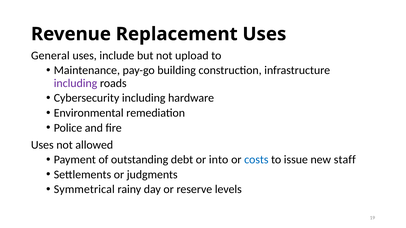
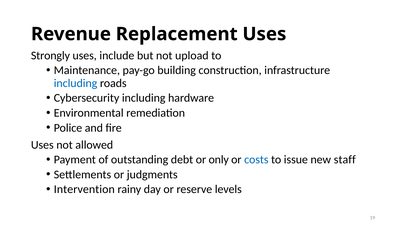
General: General -> Strongly
including at (76, 83) colour: purple -> blue
into: into -> only
Symmetrical: Symmetrical -> Intervention
